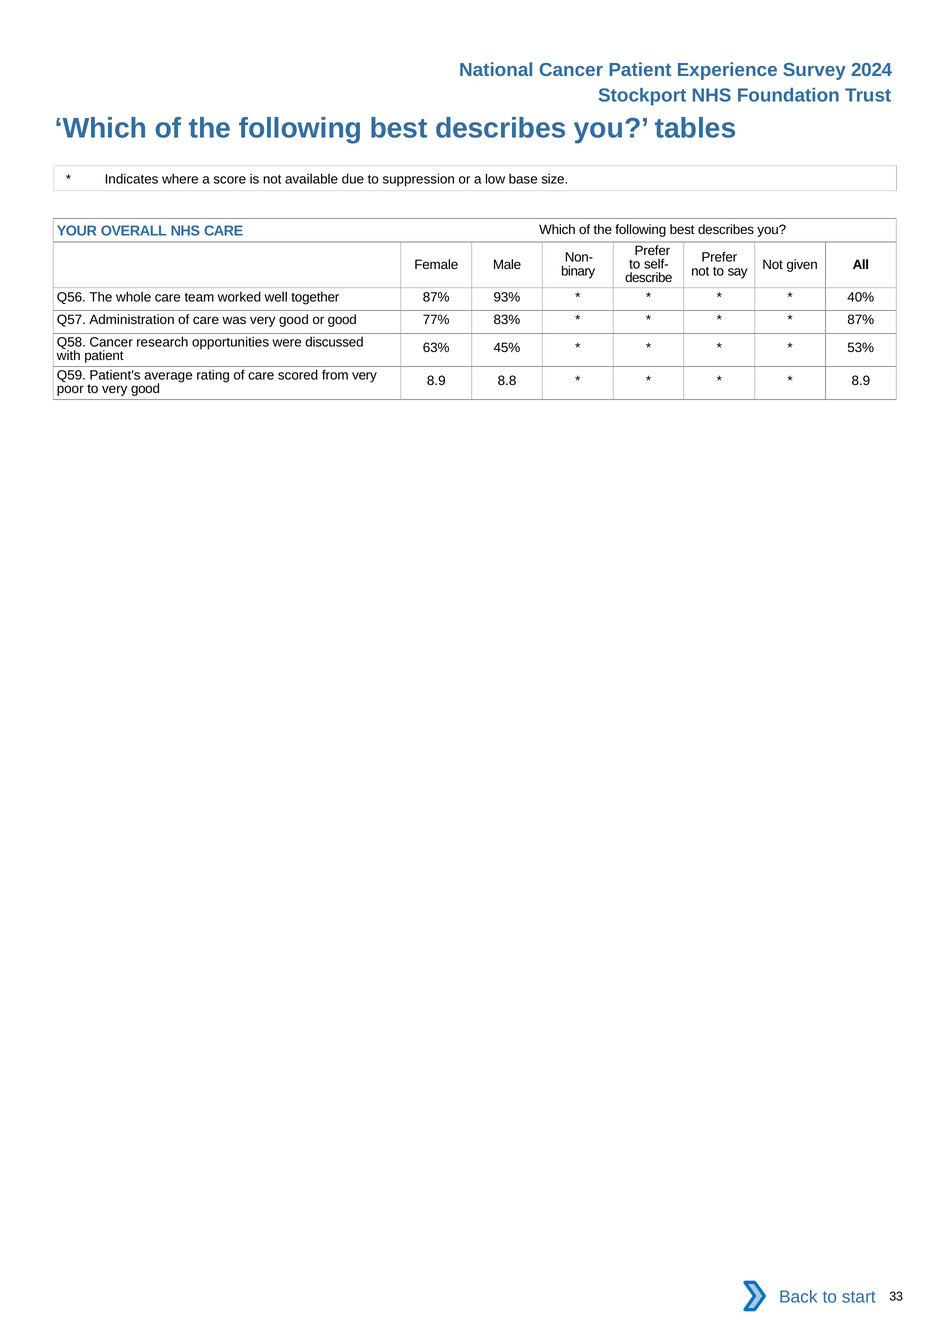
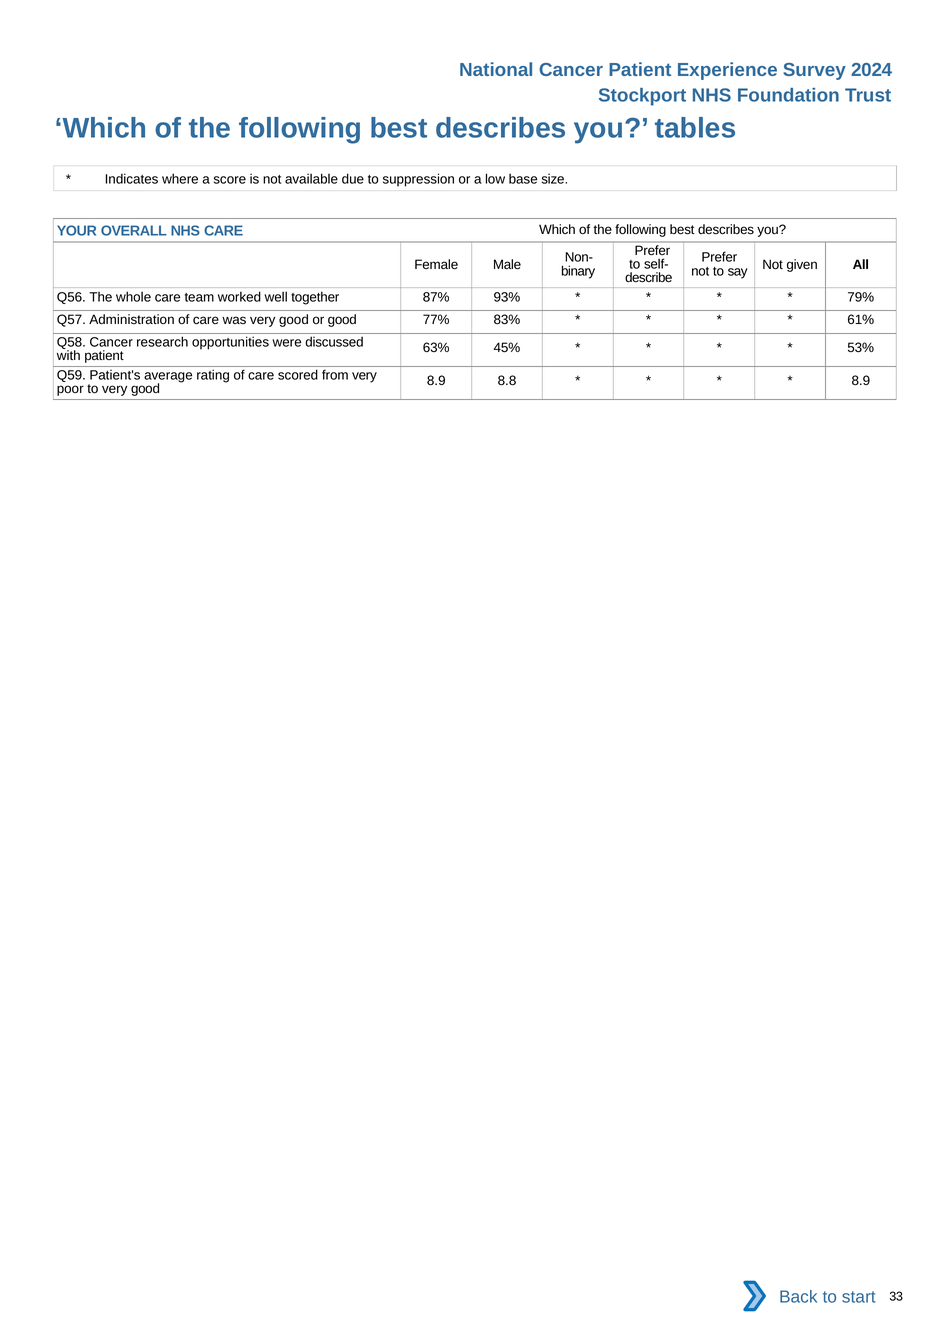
40%: 40% -> 79%
87% at (861, 320): 87% -> 61%
